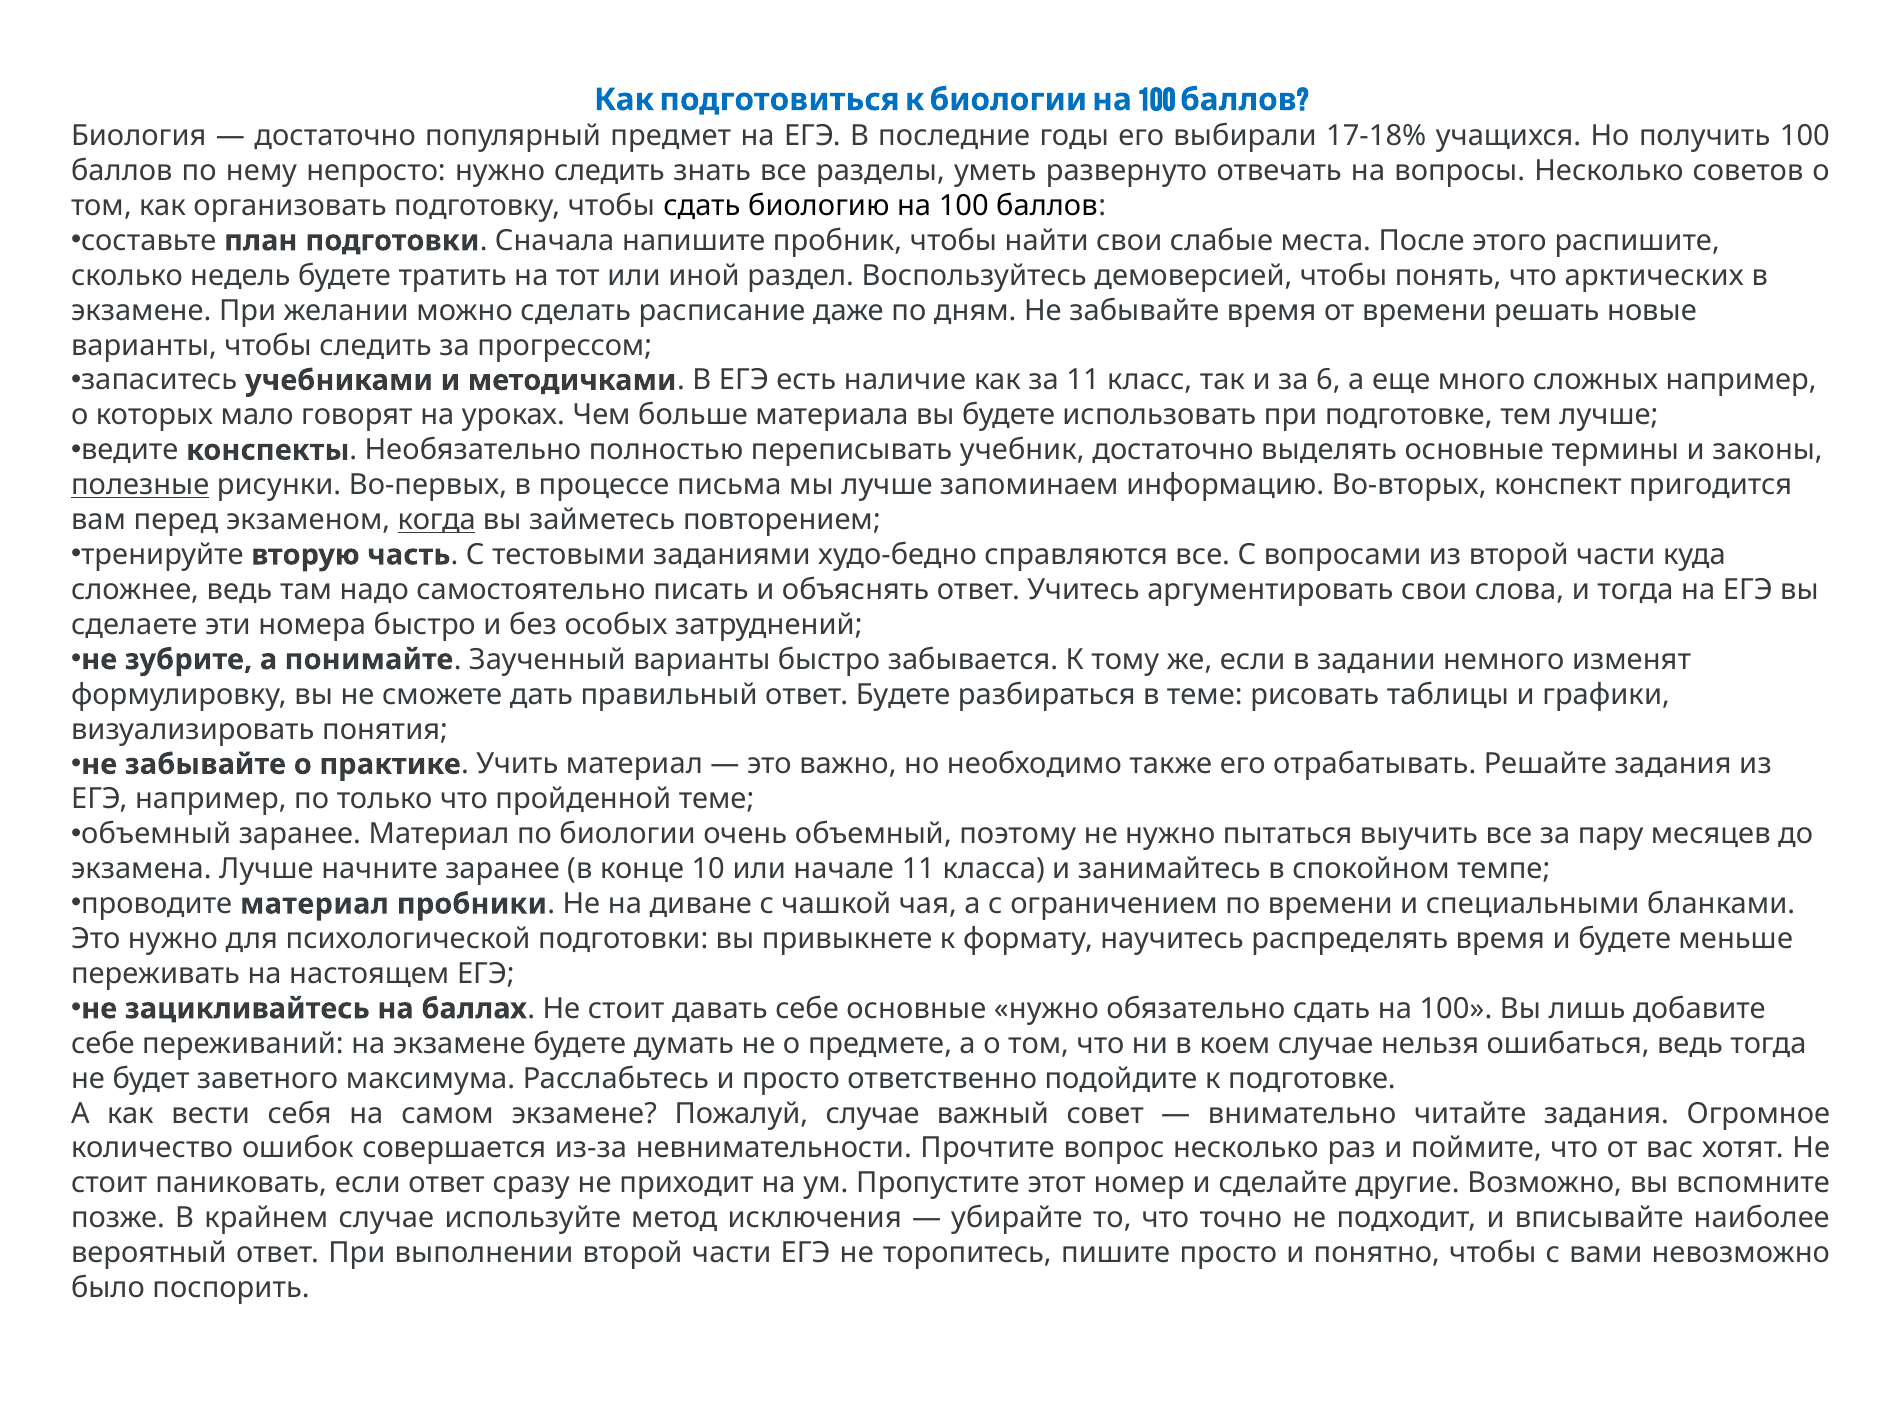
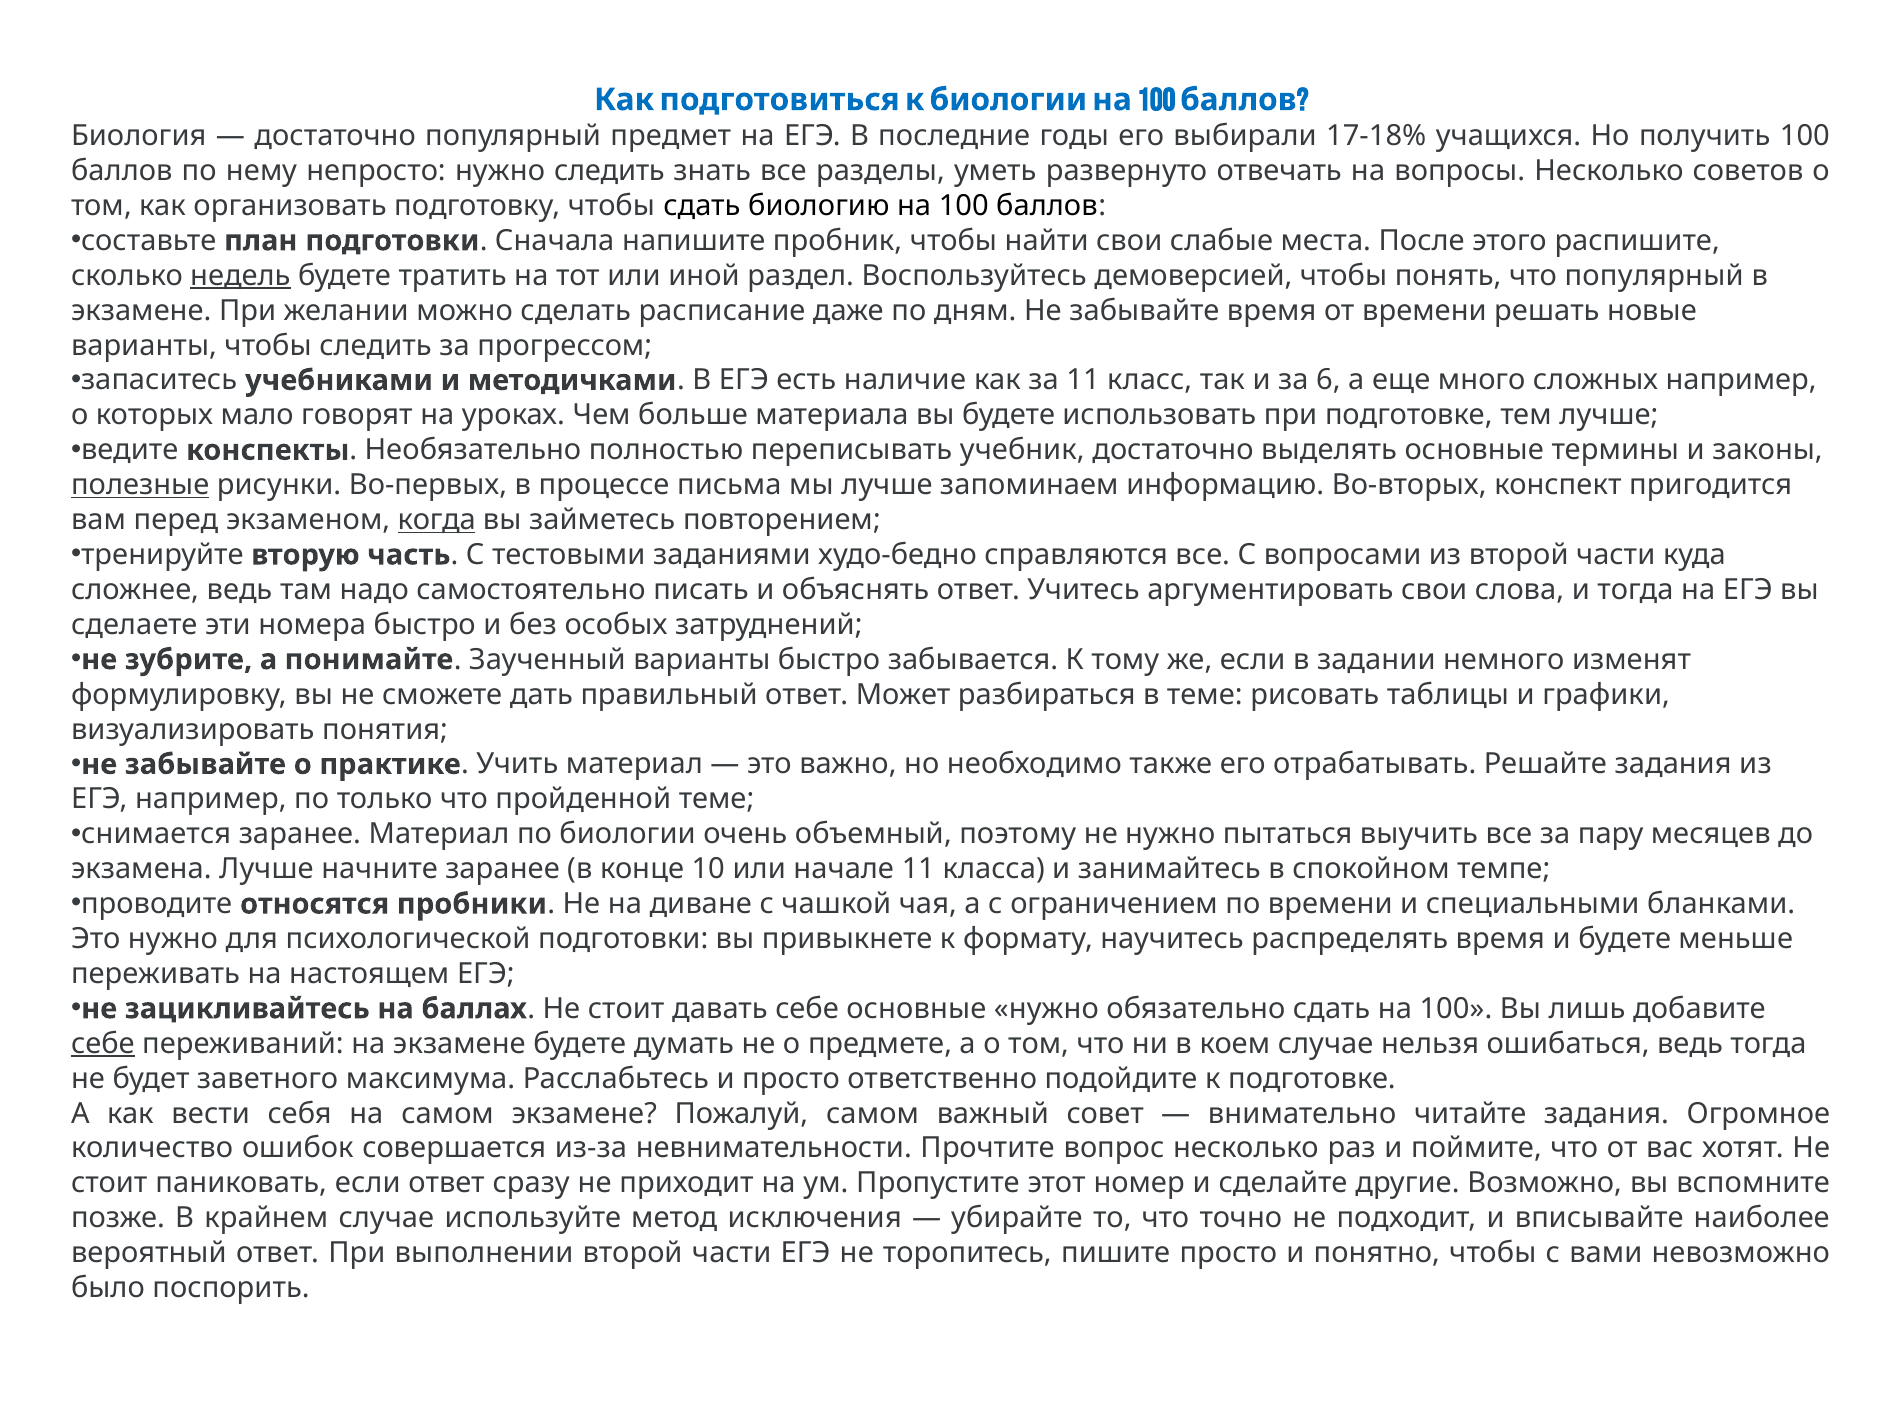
недель underline: none -> present
что арктических: арктических -> популярный
ответ Будете: Будете -> Может
объемный at (156, 834): объемный -> снимается
проводите материал: материал -> относятся
себе at (103, 1044) underline: none -> present
Пожалуй случае: случае -> самом
